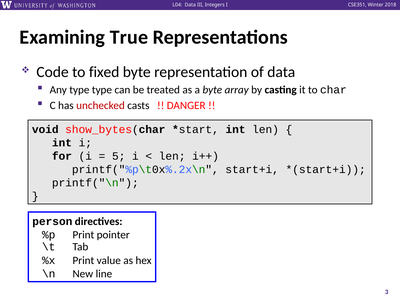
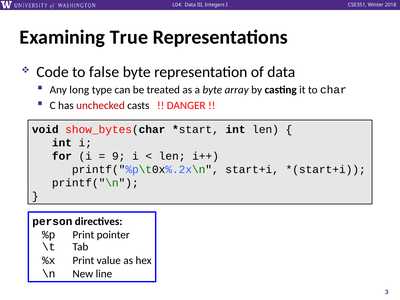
fixed: fixed -> false
Any type: type -> long
5: 5 -> 9
